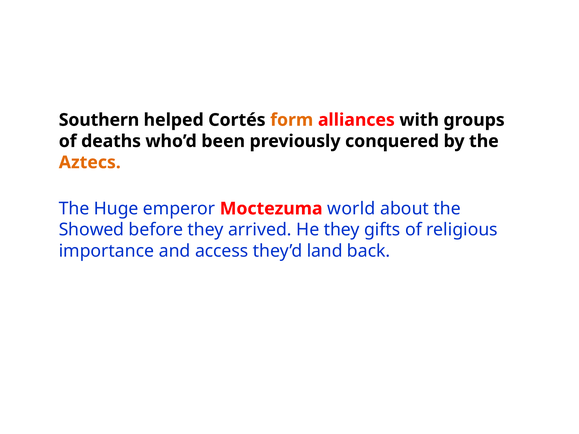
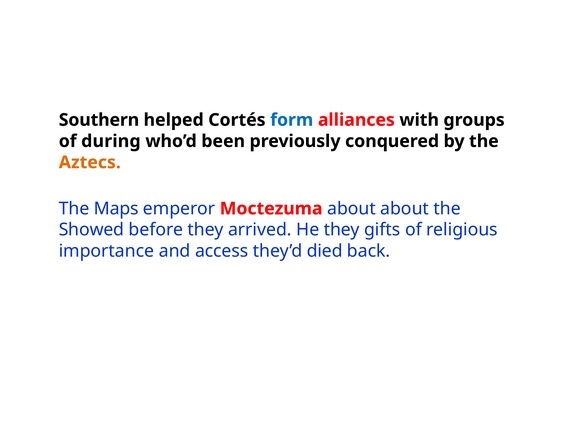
form colour: orange -> blue
deaths: deaths -> during
Huge: Huge -> Maps
Moctezuma world: world -> about
land: land -> died
